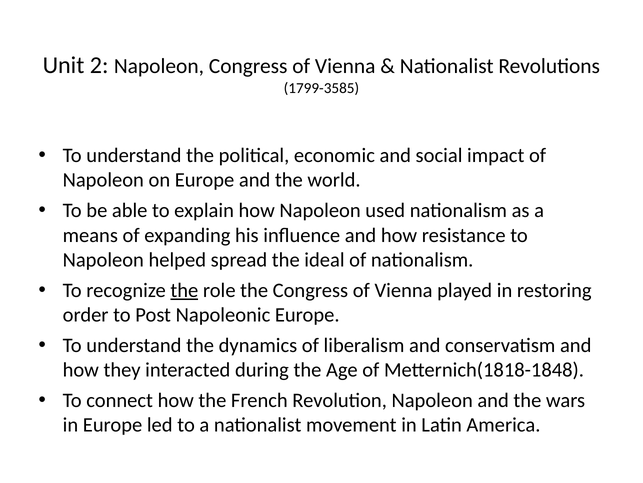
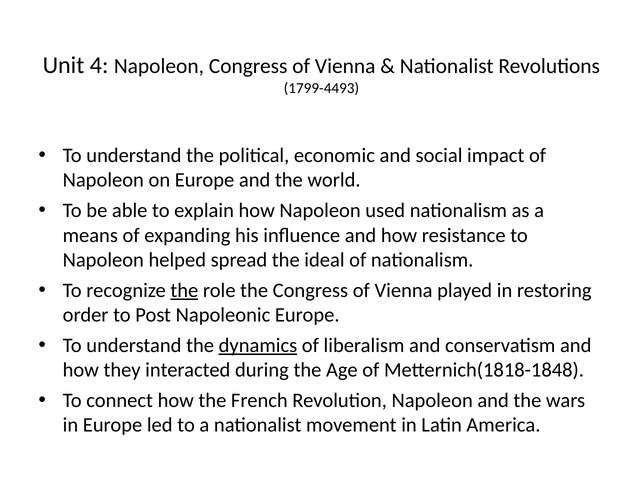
2: 2 -> 4
1799-3585: 1799-3585 -> 1799-4493
dynamics underline: none -> present
